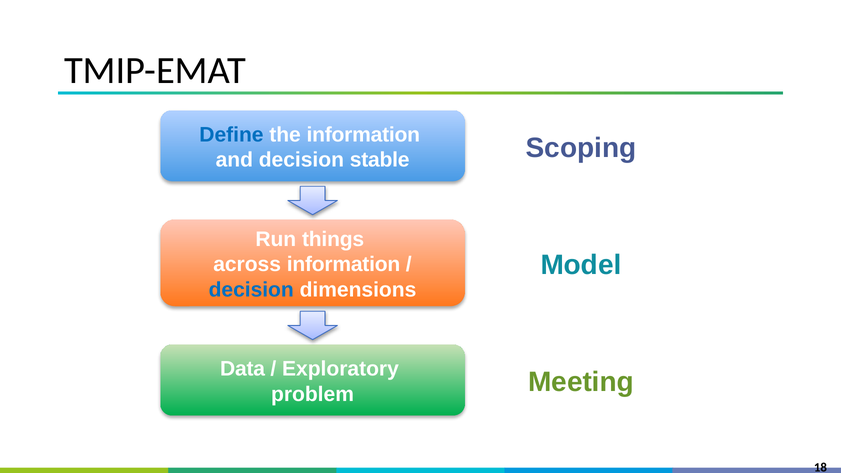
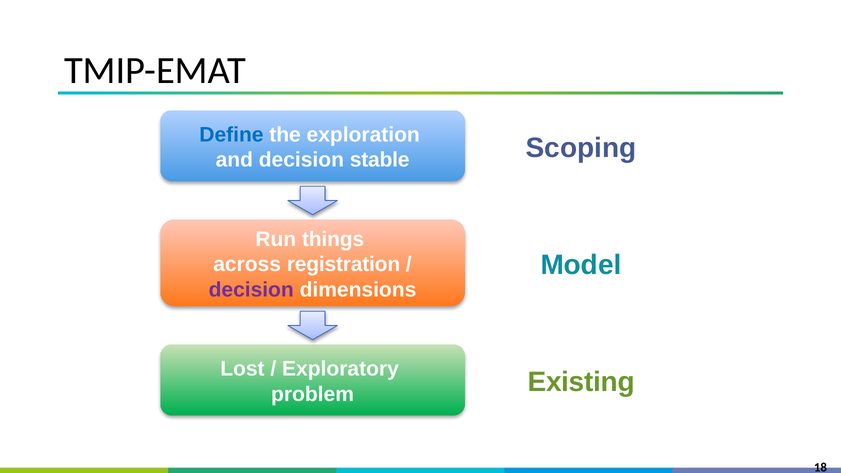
the information: information -> exploration
across information: information -> registration
decision at (251, 290) colour: blue -> purple
Data: Data -> Lost
Meeting: Meeting -> Existing
